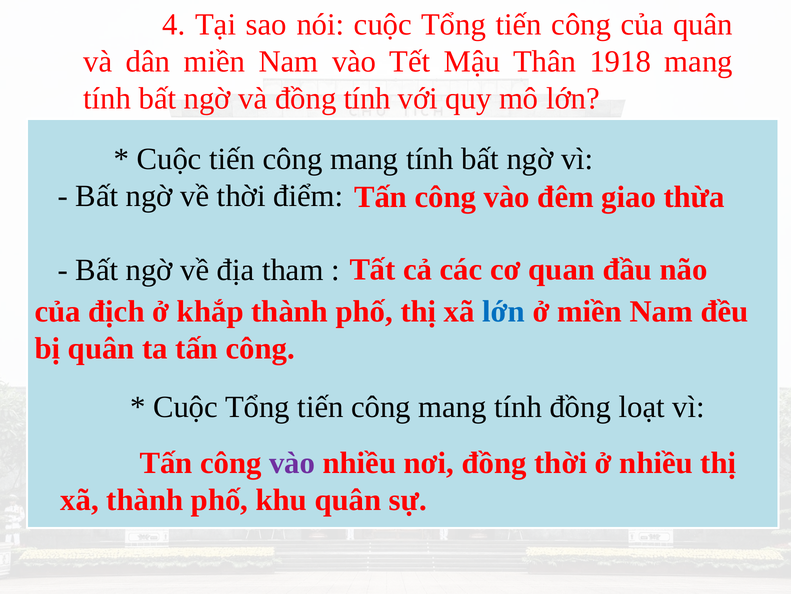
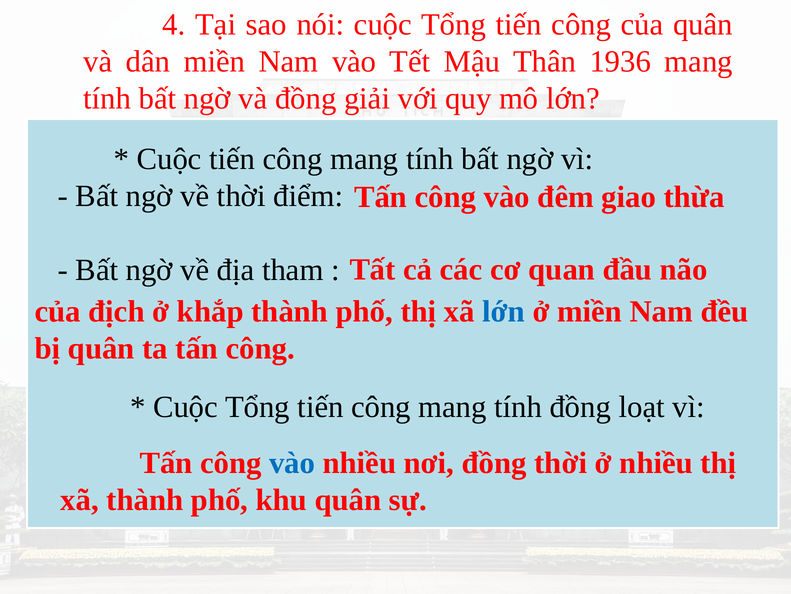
1918: 1918 -> 1936
đồng tính: tính -> giải
vào at (292, 463) colour: purple -> blue
